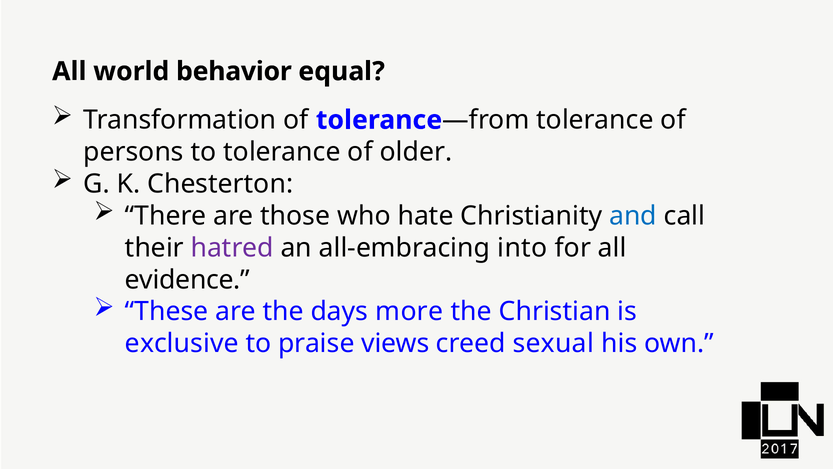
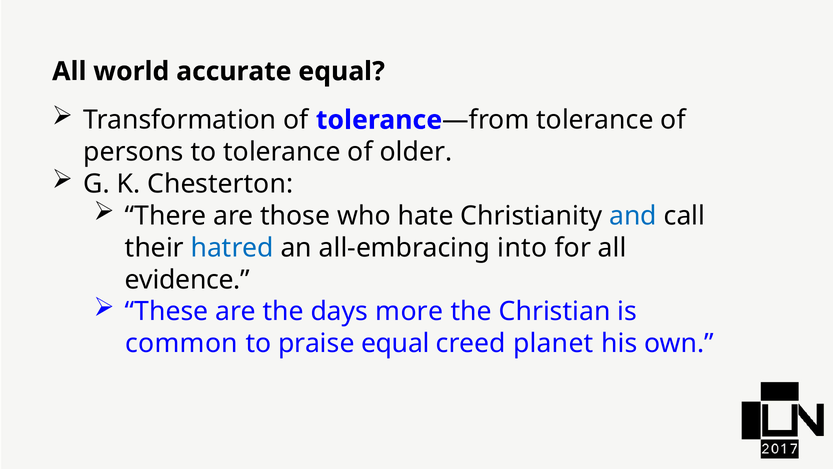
behavior: behavior -> accurate
hatred colour: purple -> blue
exclusive: exclusive -> common
praise views: views -> equal
sexual: sexual -> planet
